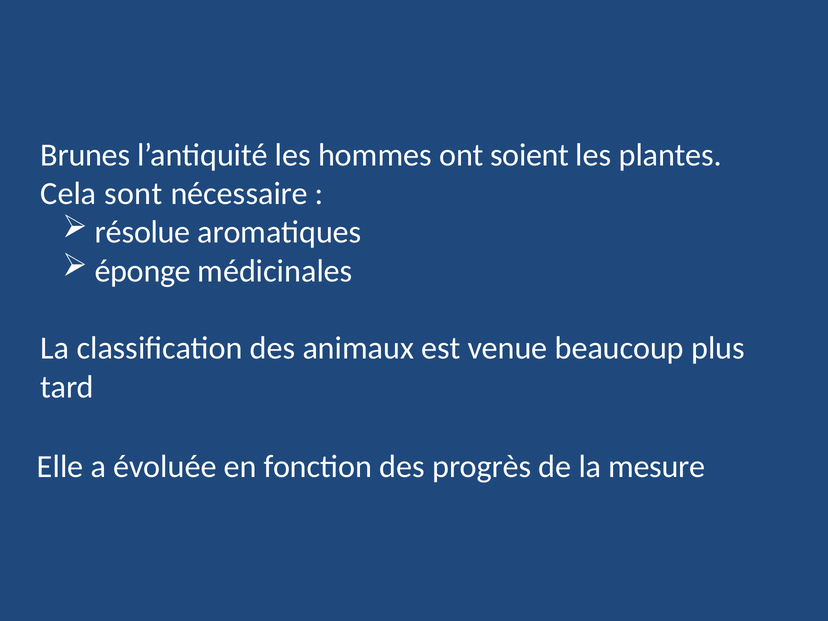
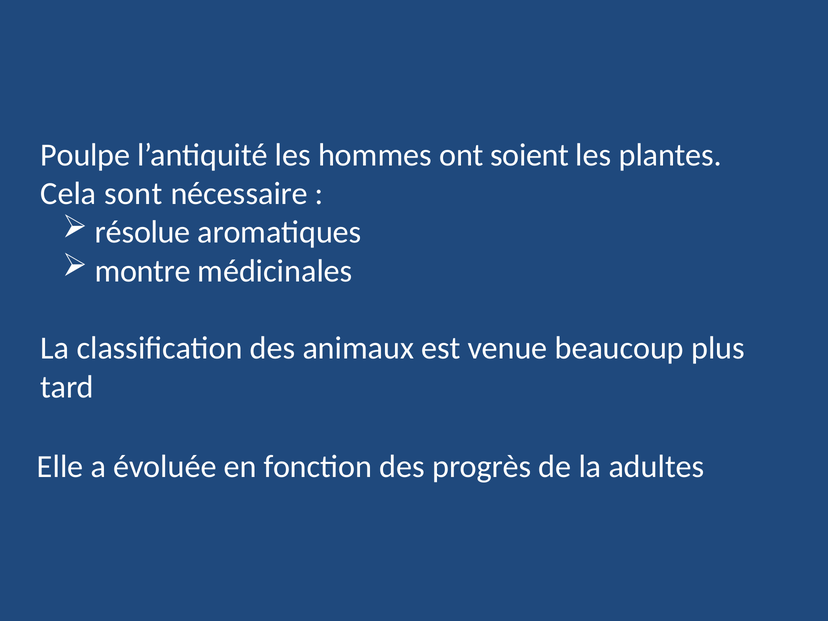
Brunes: Brunes -> Poulpe
éponge: éponge -> montre
mesure: mesure -> adultes
